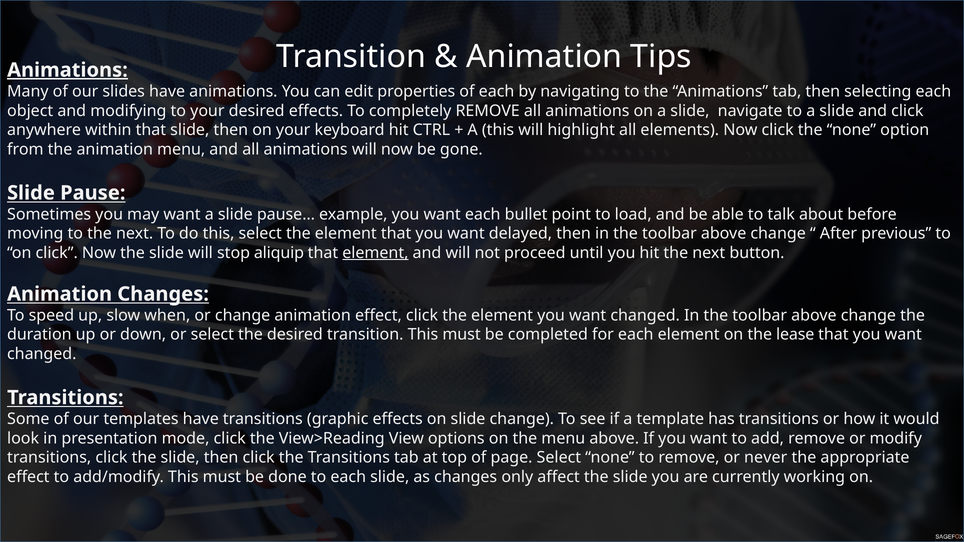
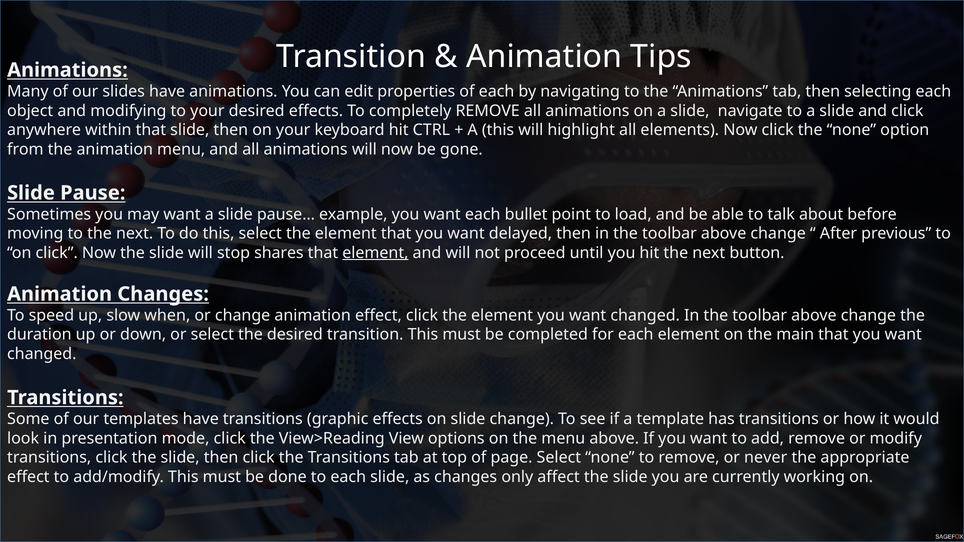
Animations at (67, 70) underline: present -> none
aliquip: aliquip -> shares
lease: lease -> main
